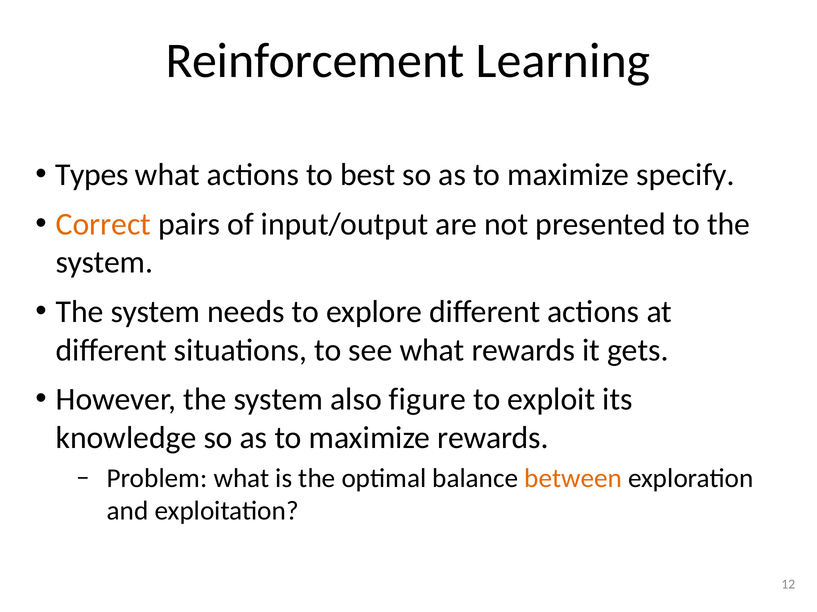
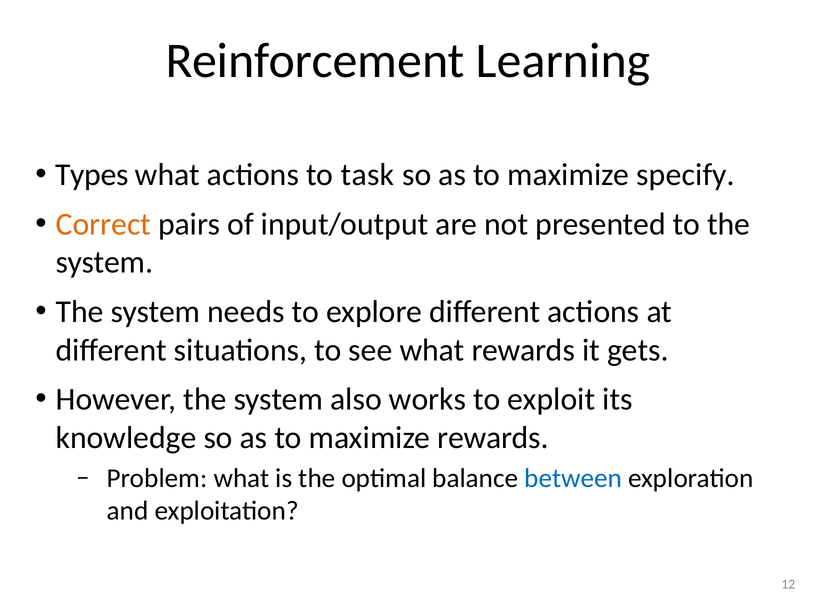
best: best -> task
figure: figure -> works
between colour: orange -> blue
